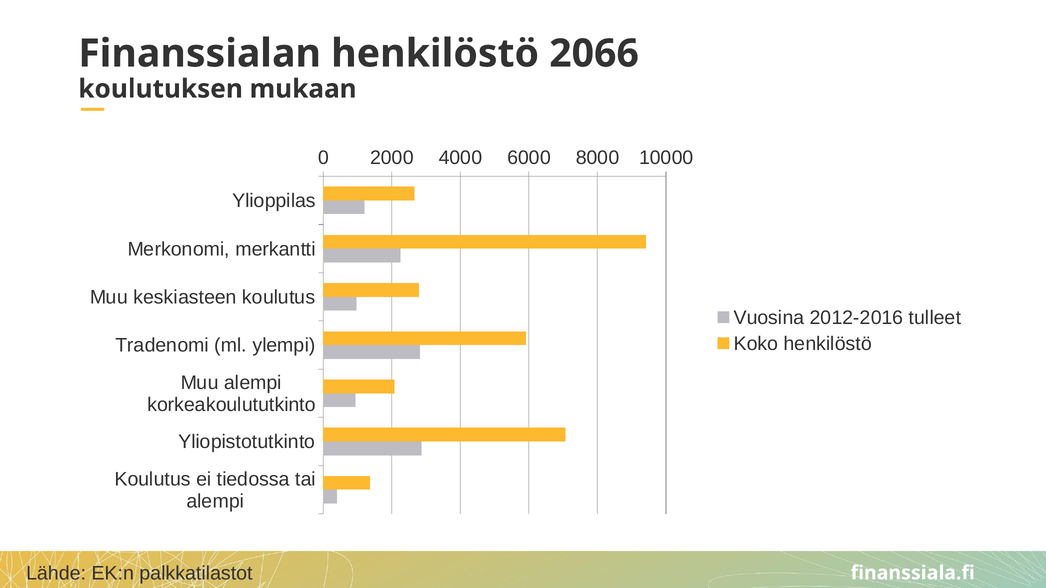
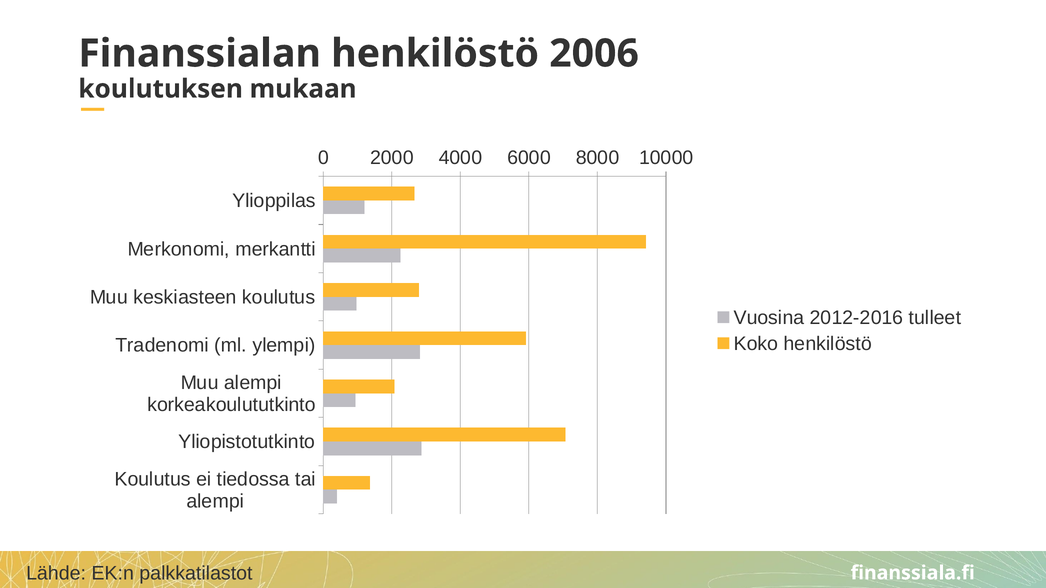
2066: 2066 -> 2006
